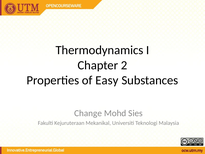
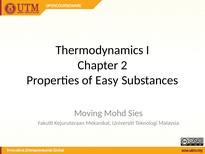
Change: Change -> Moving
